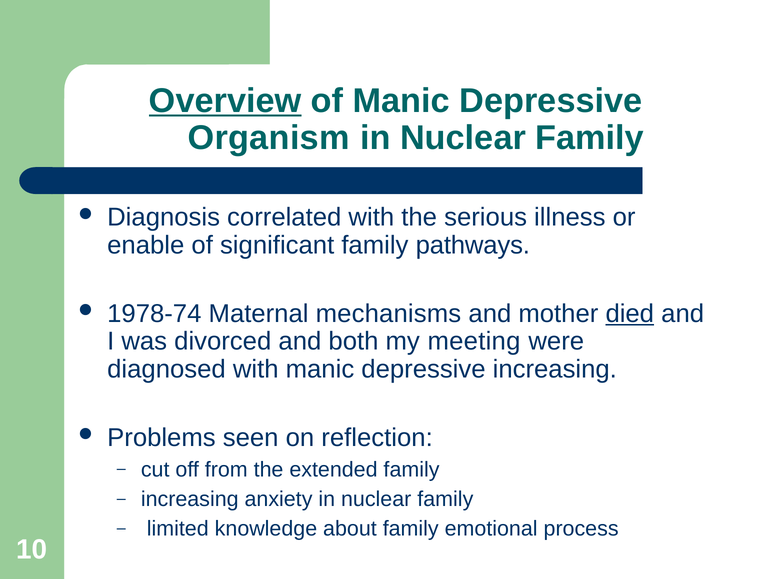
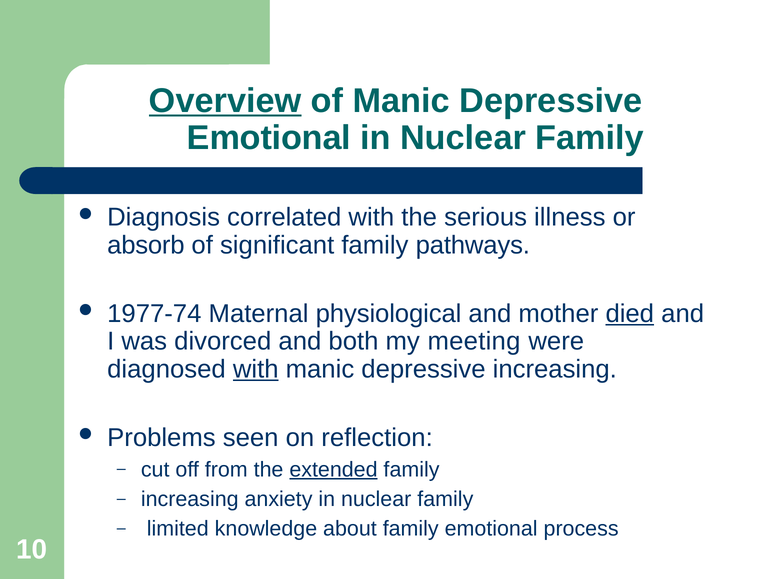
Organism at (269, 138): Organism -> Emotional
enable: enable -> absorb
1978-74: 1978-74 -> 1977-74
mechanisms: mechanisms -> physiological
with at (256, 369) underline: none -> present
extended underline: none -> present
